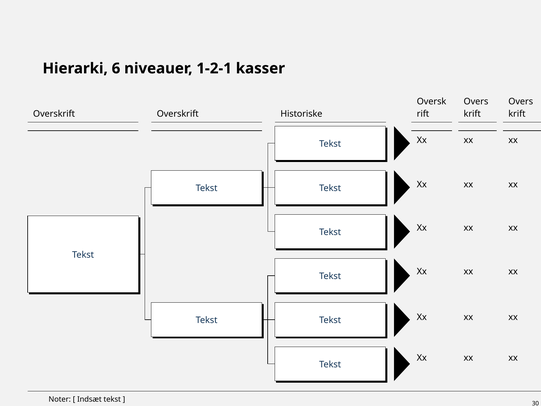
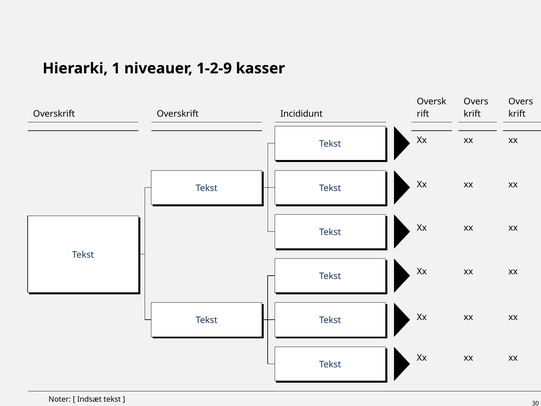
6: 6 -> 1
1-2-1: 1-2-1 -> 1-2-9
Historiske: Historiske -> Incididunt
